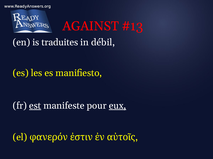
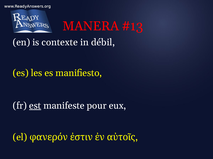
AGAINST: AGAINST -> MANERA
traduites: traduites -> contexte
eux underline: present -> none
